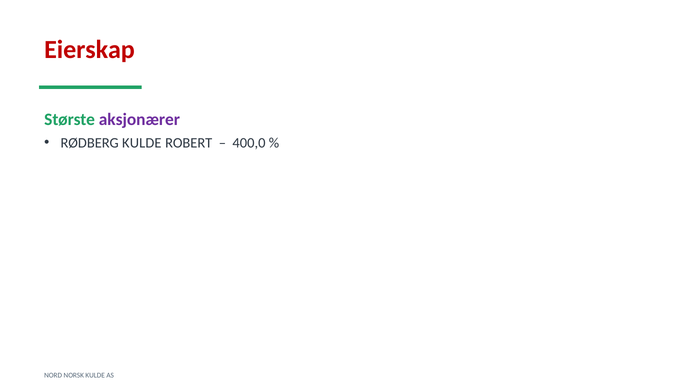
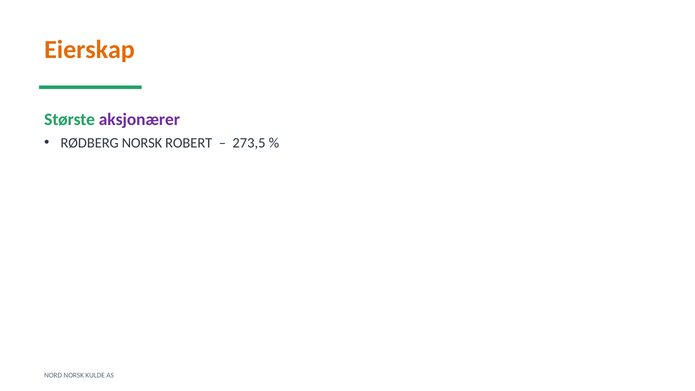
Eierskap colour: red -> orange
RØDBERG KULDE: KULDE -> NORSK
400,0: 400,0 -> 273,5
